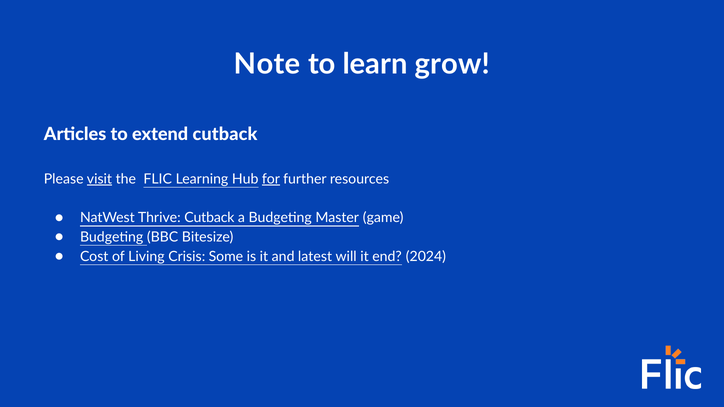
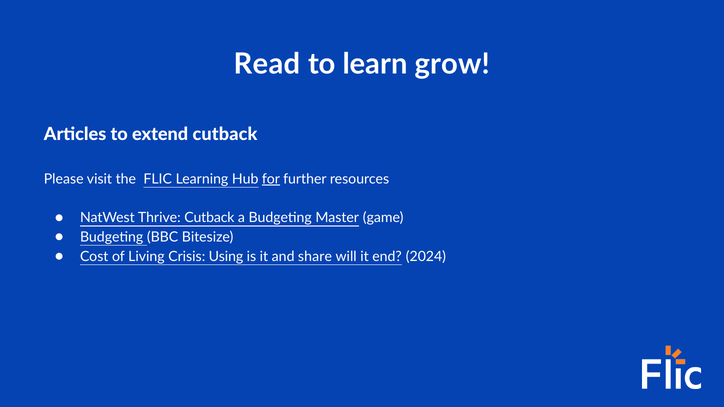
Note: Note -> Read
visit underline: present -> none
Some: Some -> Using
latest: latest -> share
